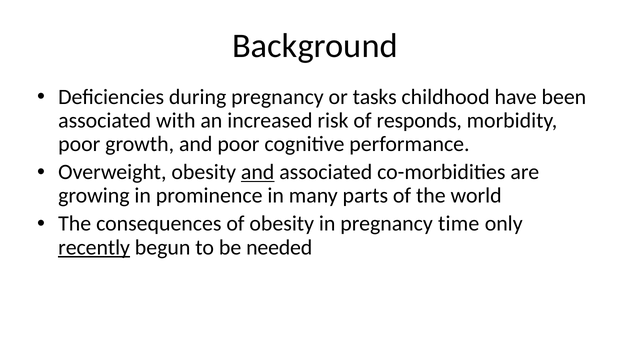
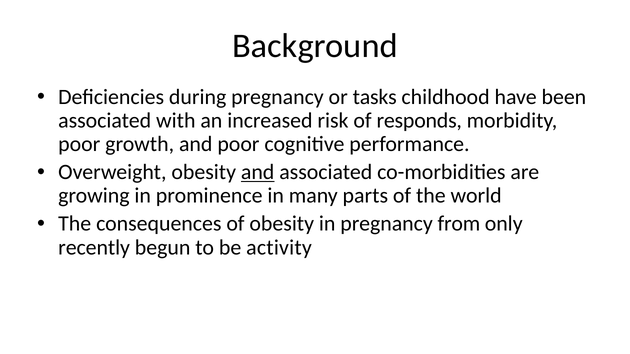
time: time -> from
recently underline: present -> none
needed: needed -> activity
